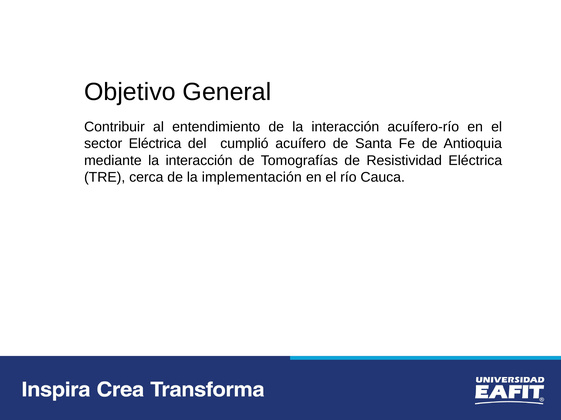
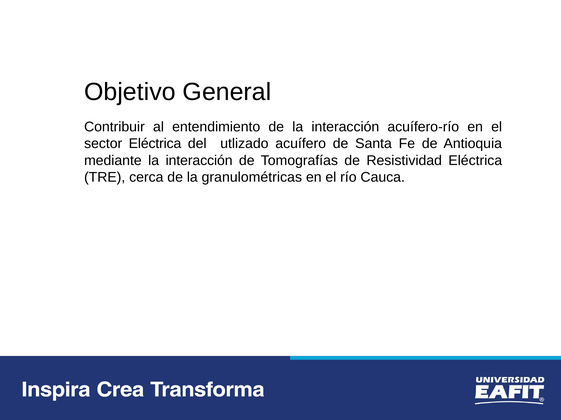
cumplió: cumplió -> utlizado
implementación: implementación -> granulométricas
